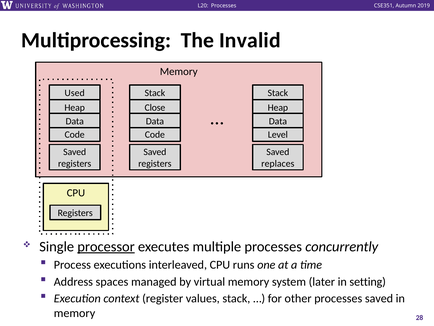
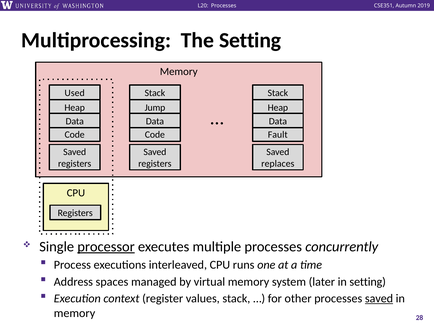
The Invalid: Invalid -> Setting
Close: Close -> Jump
Level: Level -> Fault
saved at (379, 298) underline: none -> present
